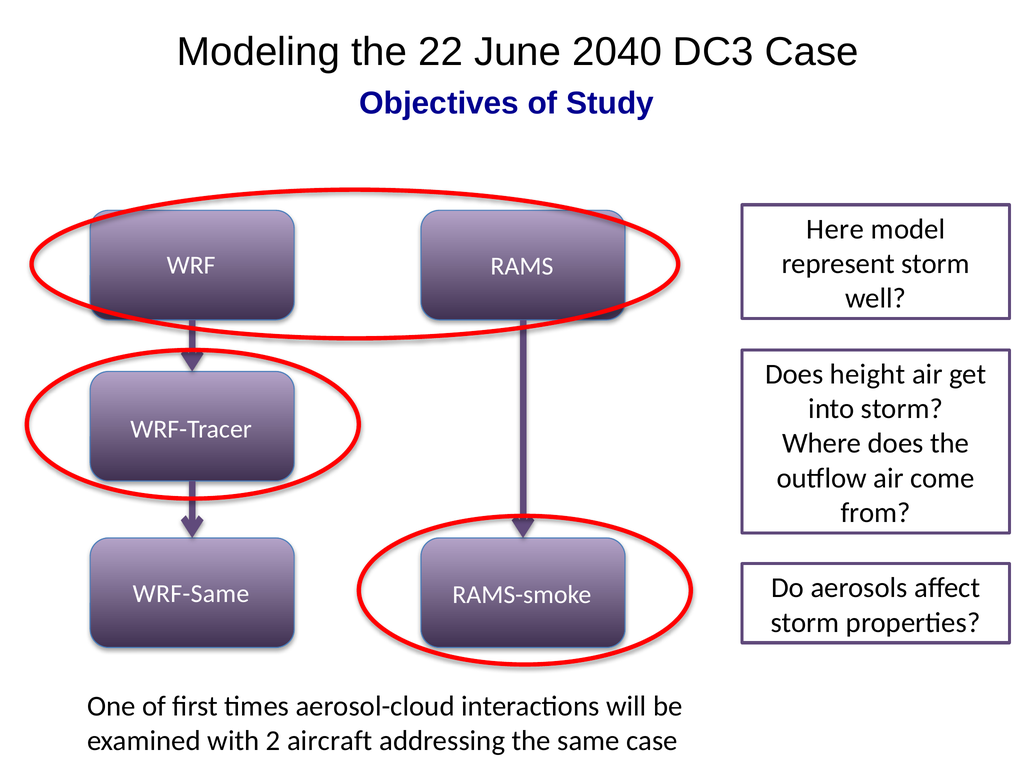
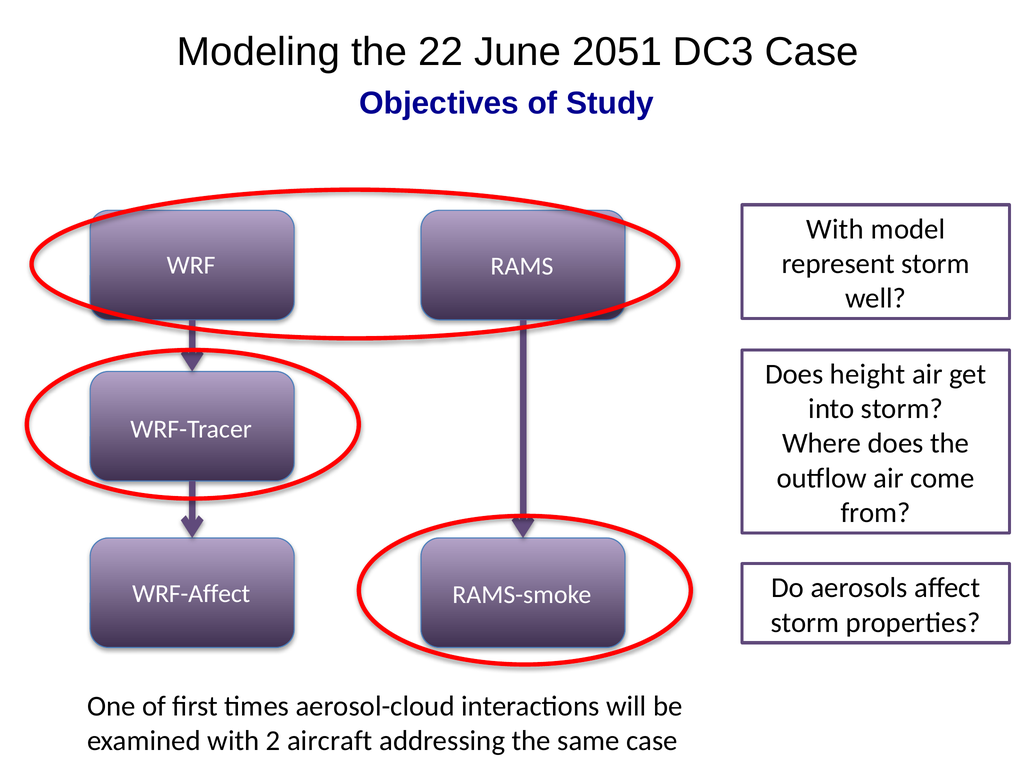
2040: 2040 -> 2051
Here at (835, 229): Here -> With
WRF-Same: WRF-Same -> WRF-Affect
